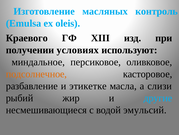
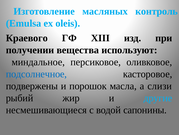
условиях: условиях -> вещества
подсолнечное colour: orange -> blue
разбавление: разбавление -> подвержены
этикетке: этикетке -> порошок
эмульсий: эмульсий -> сапонины
